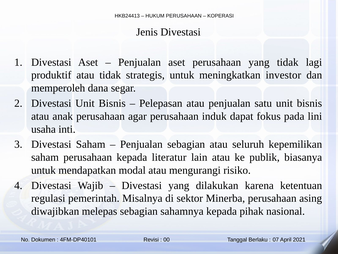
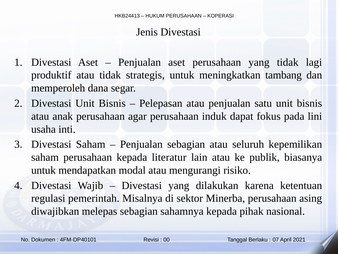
investor: investor -> tambang
